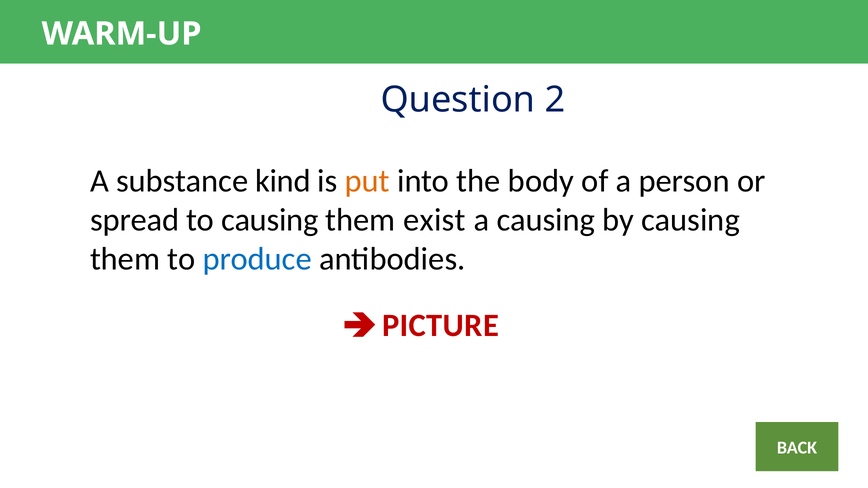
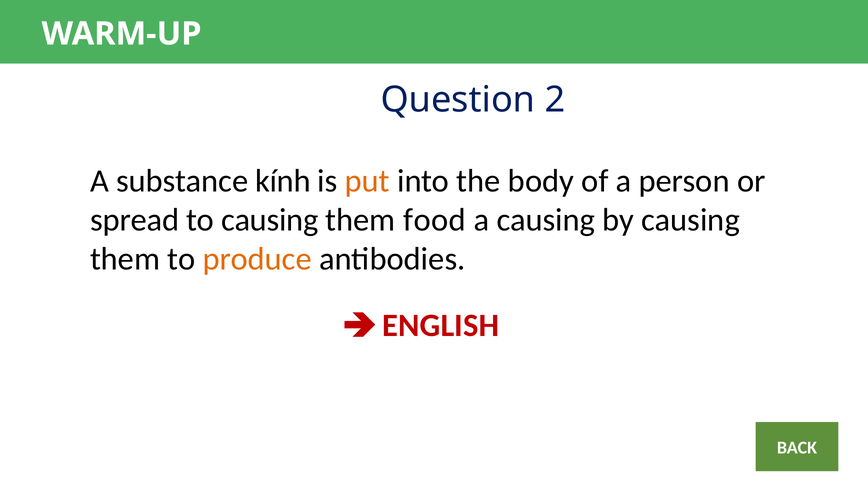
kind: kind -> kính
exist: exist -> food
produce colour: blue -> orange
PICTURE: PICTURE -> ENGLISH
